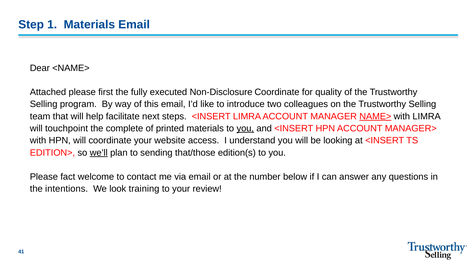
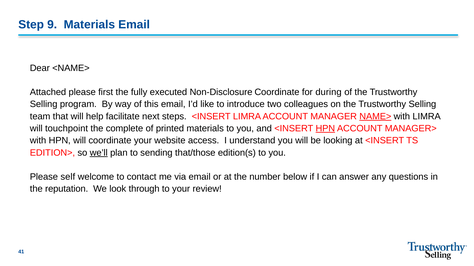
1: 1 -> 9
quality: quality -> during
you at (245, 129) underline: present -> none
HPN at (325, 129) underline: none -> present
fact: fact -> self
intentions: intentions -> reputation
training: training -> through
